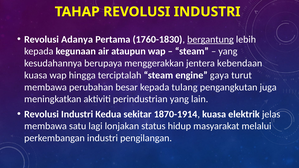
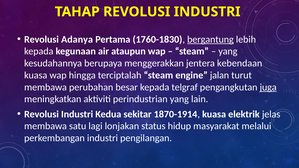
gaya: gaya -> jalan
tulang: tulang -> telgraf
juga underline: none -> present
